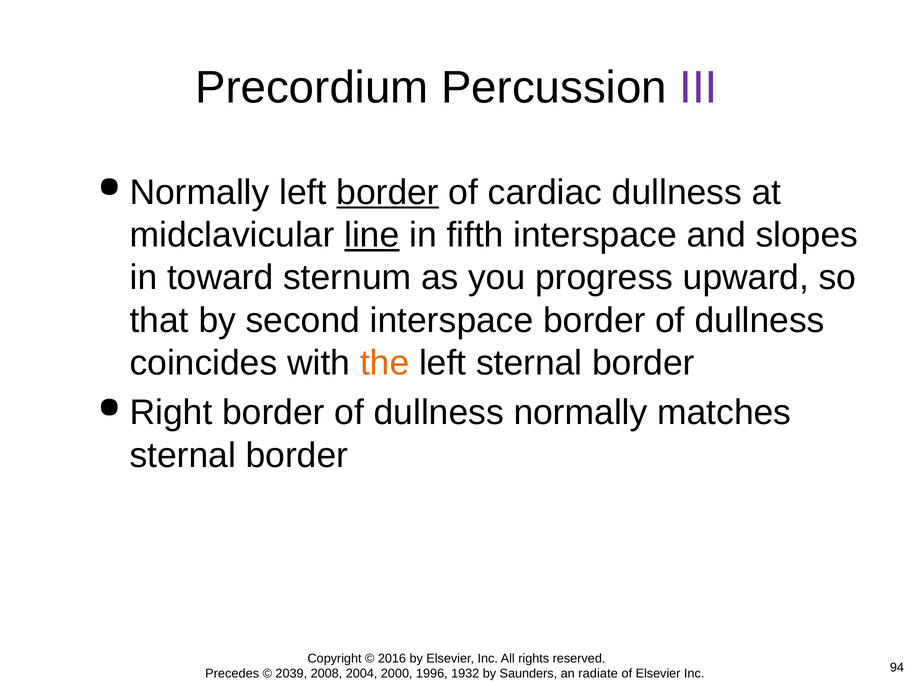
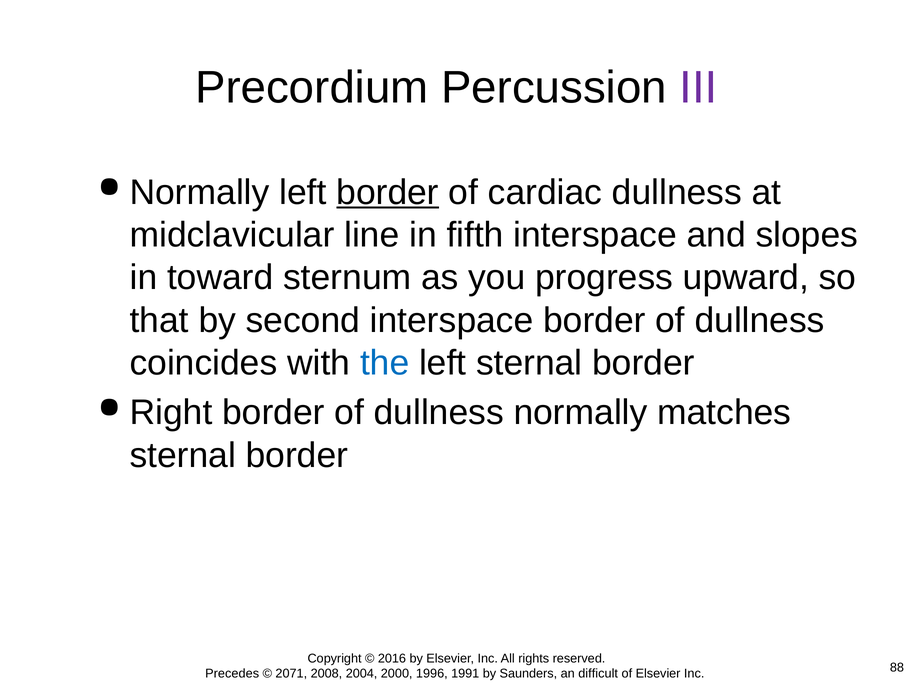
line underline: present -> none
the colour: orange -> blue
2039: 2039 -> 2071
1932: 1932 -> 1991
radiate: radiate -> difficult
94: 94 -> 88
